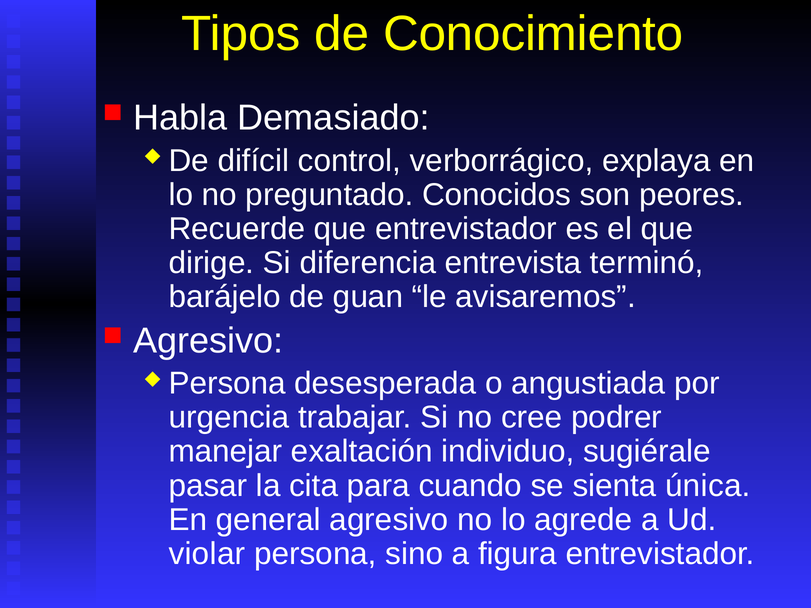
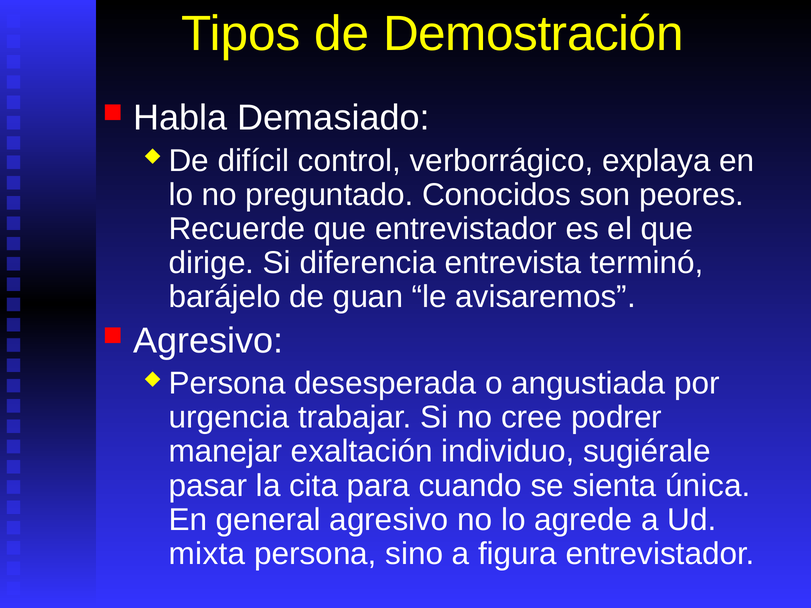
Conocimiento: Conocimiento -> Demostración
violar: violar -> mixta
